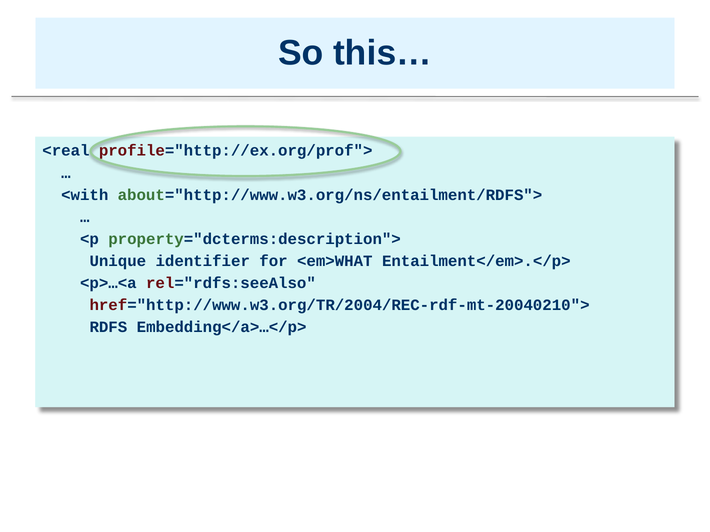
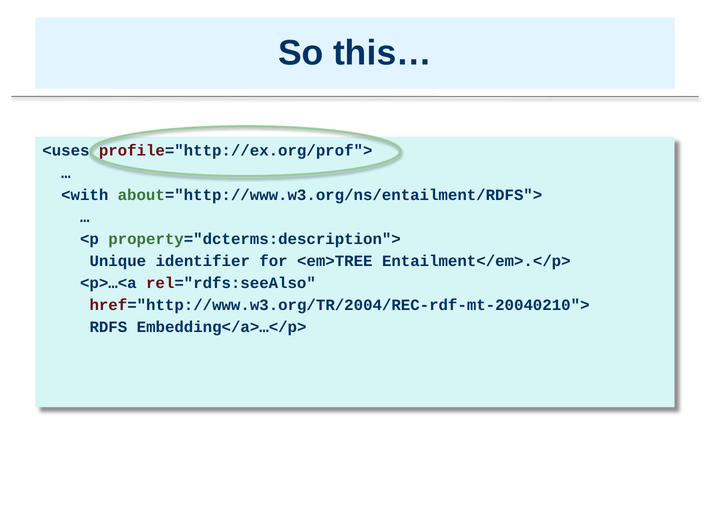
<real: <real -> <uses
<em>WHAT: <em>WHAT -> <em>TREE
